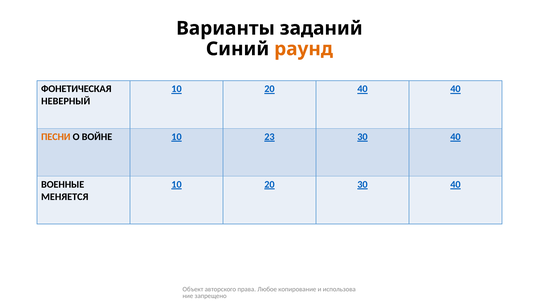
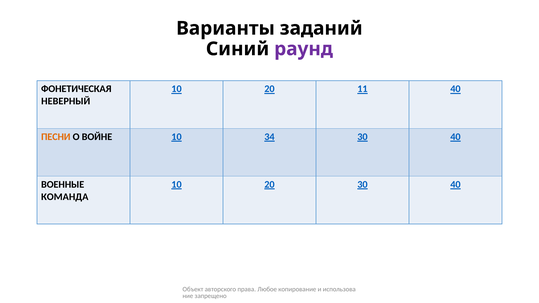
раунд colour: orange -> purple
20 40: 40 -> 11
23: 23 -> 34
МЕНЯЕТСЯ: МЕНЯЕТСЯ -> КОМАНДА
